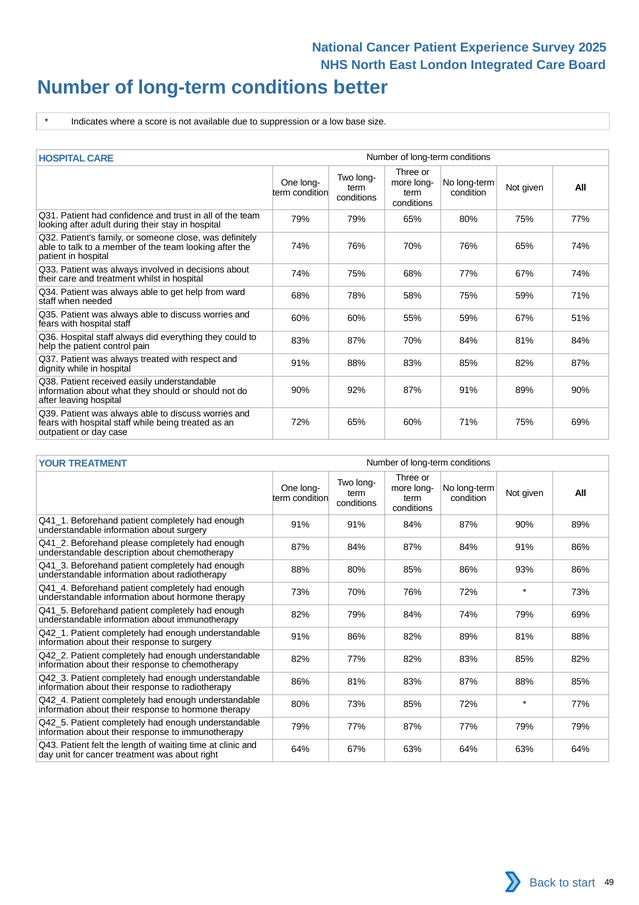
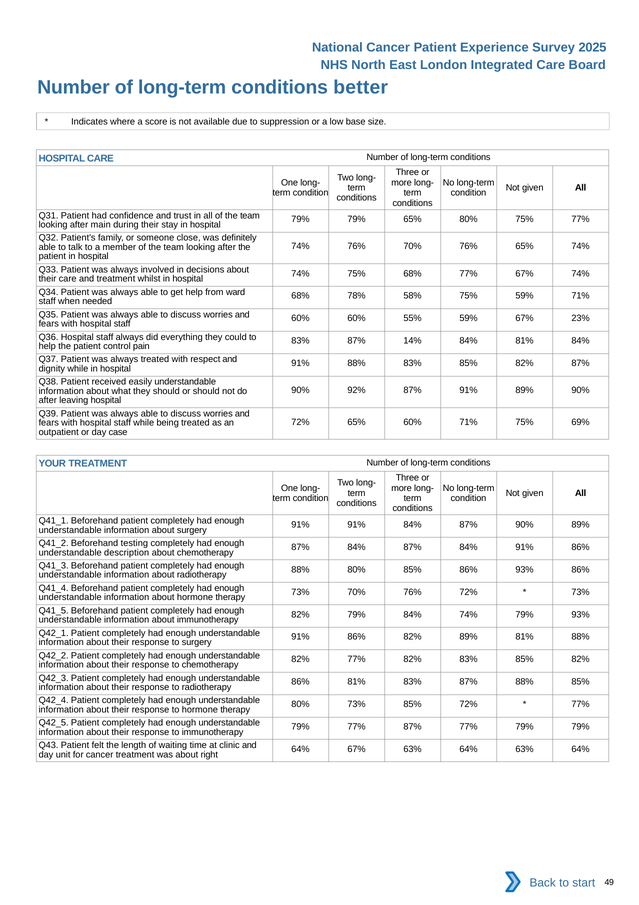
adult: adult -> main
51%: 51% -> 23%
87% 70%: 70% -> 14%
please: please -> testing
79% 69%: 69% -> 93%
